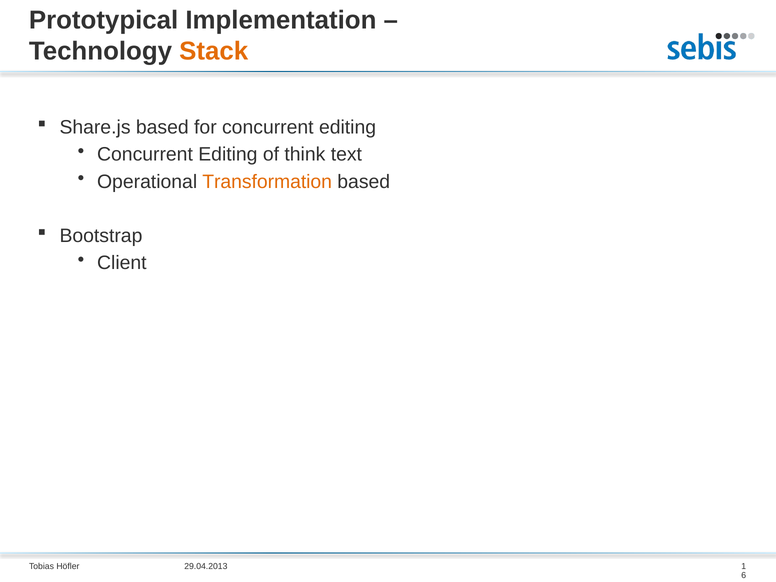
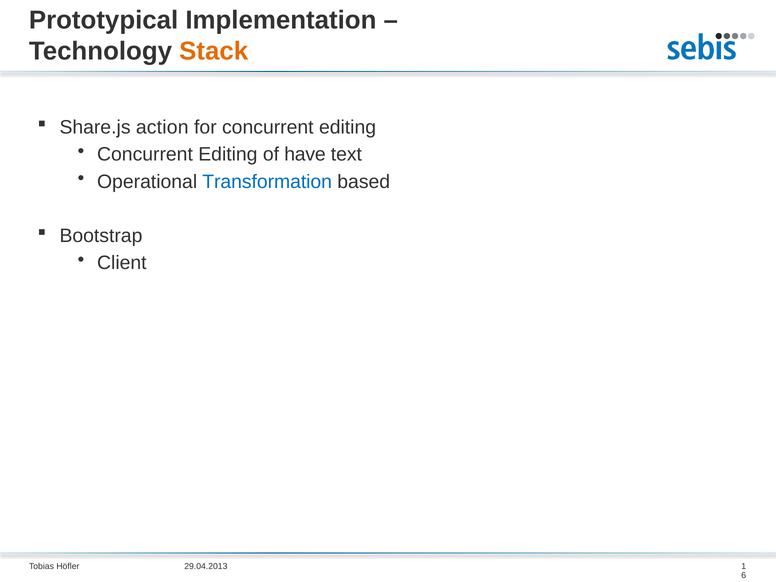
Share.js based: based -> action
think: think -> have
Transformation colour: orange -> blue
